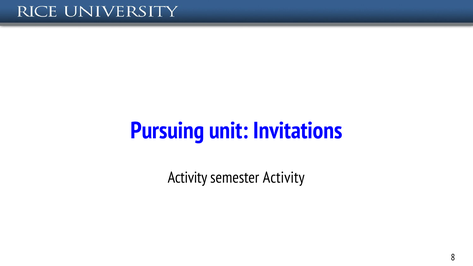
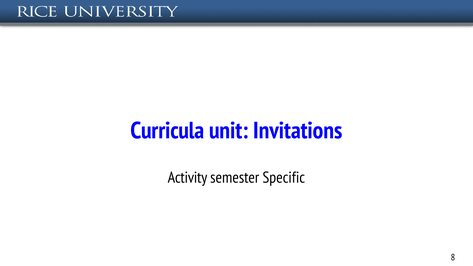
Pursuing: Pursuing -> Curricula
semester Activity: Activity -> Specific
